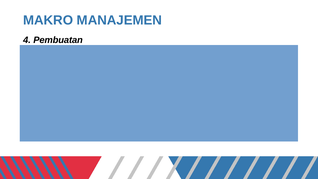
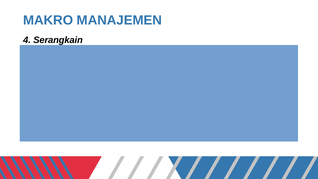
Pembuatan: Pembuatan -> Serangkain
